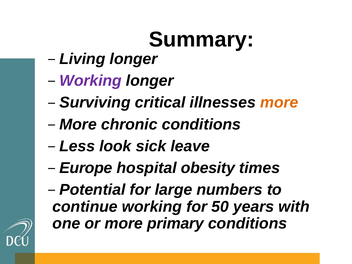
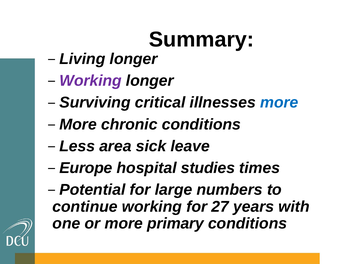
more at (279, 103) colour: orange -> blue
look: look -> area
obesity: obesity -> studies
50: 50 -> 27
